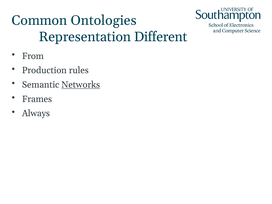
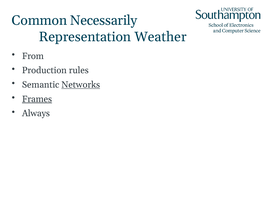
Ontologies: Ontologies -> Necessarily
Different: Different -> Weather
Frames underline: none -> present
